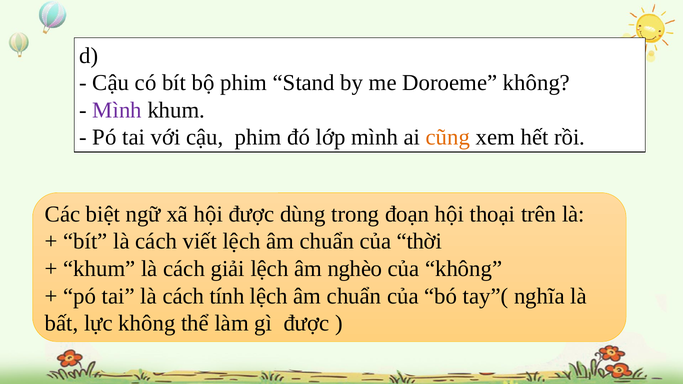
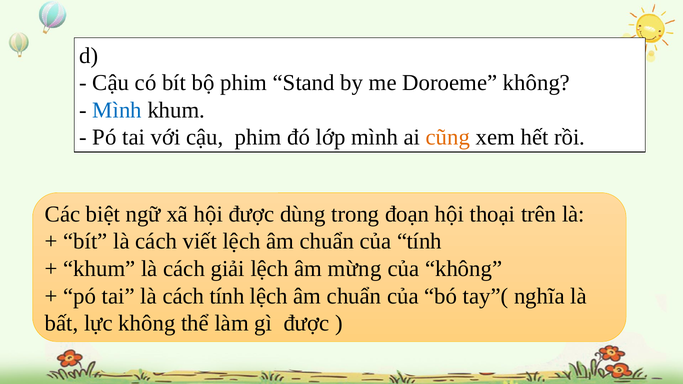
Mình at (117, 110) colour: purple -> blue
của thời: thời -> tính
nghèo: nghèo -> mừng
